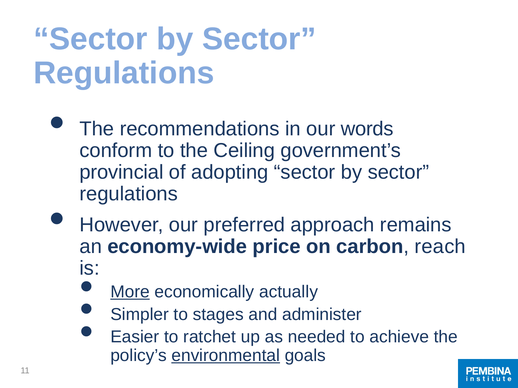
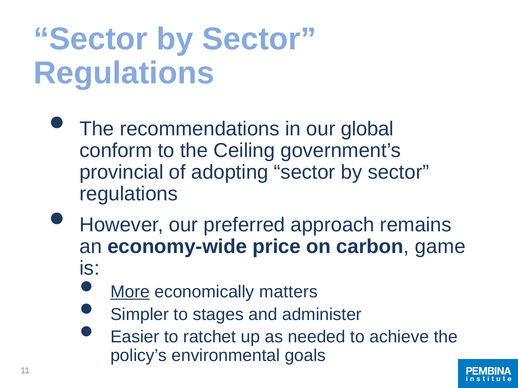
words: words -> global
reach: reach -> game
actually: actually -> matters
environmental underline: present -> none
